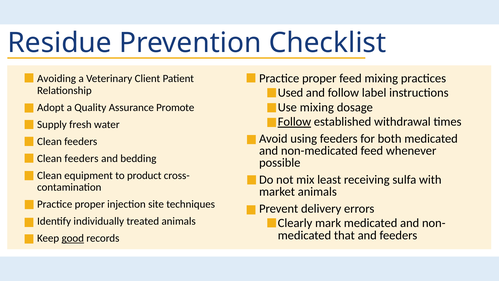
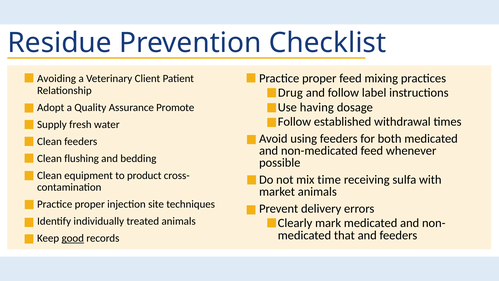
Used: Used -> Drug
Use mixing: mixing -> having
Follow at (294, 122) underline: present -> none
feeders at (81, 158): feeders -> flushing
least: least -> time
